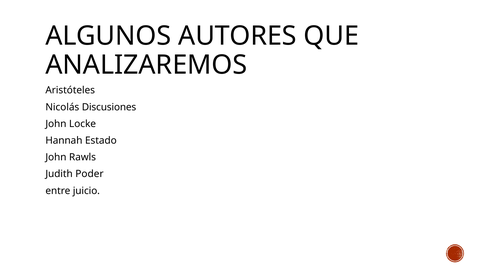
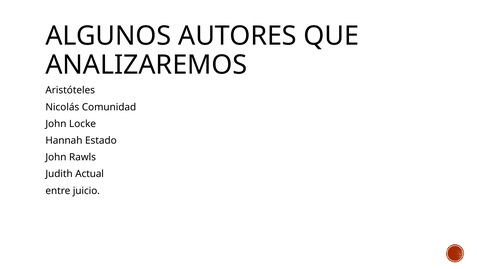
Discusiones: Discusiones -> Comunidad
Poder: Poder -> Actual
